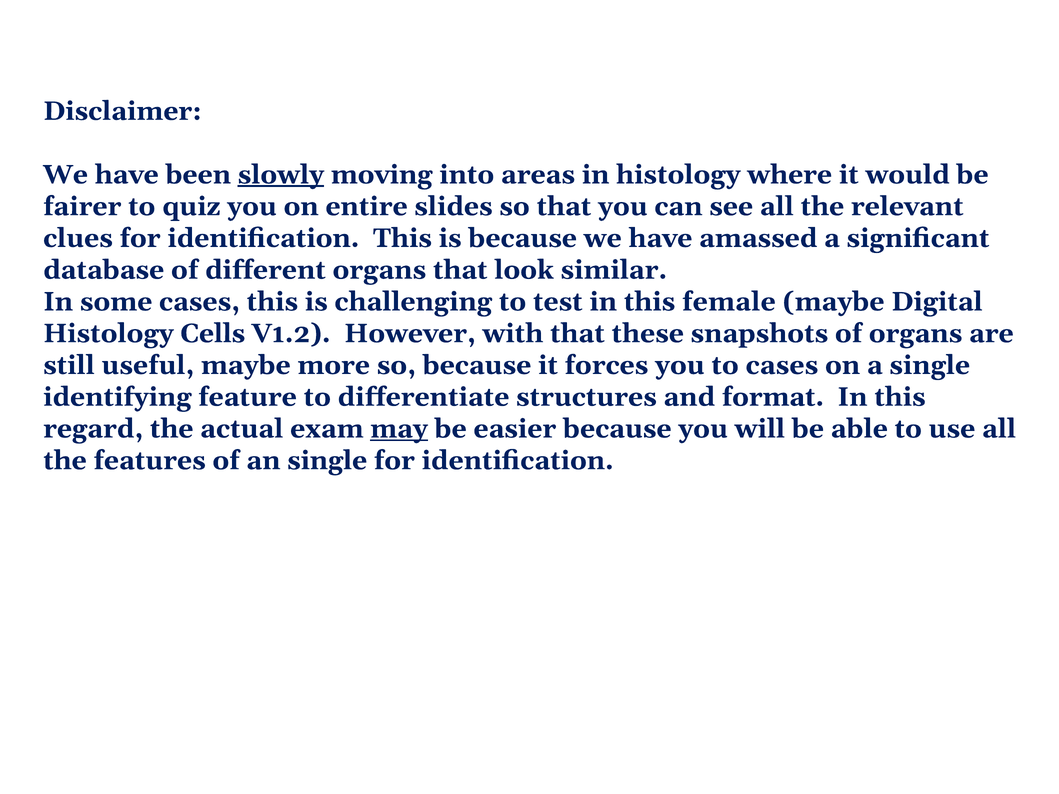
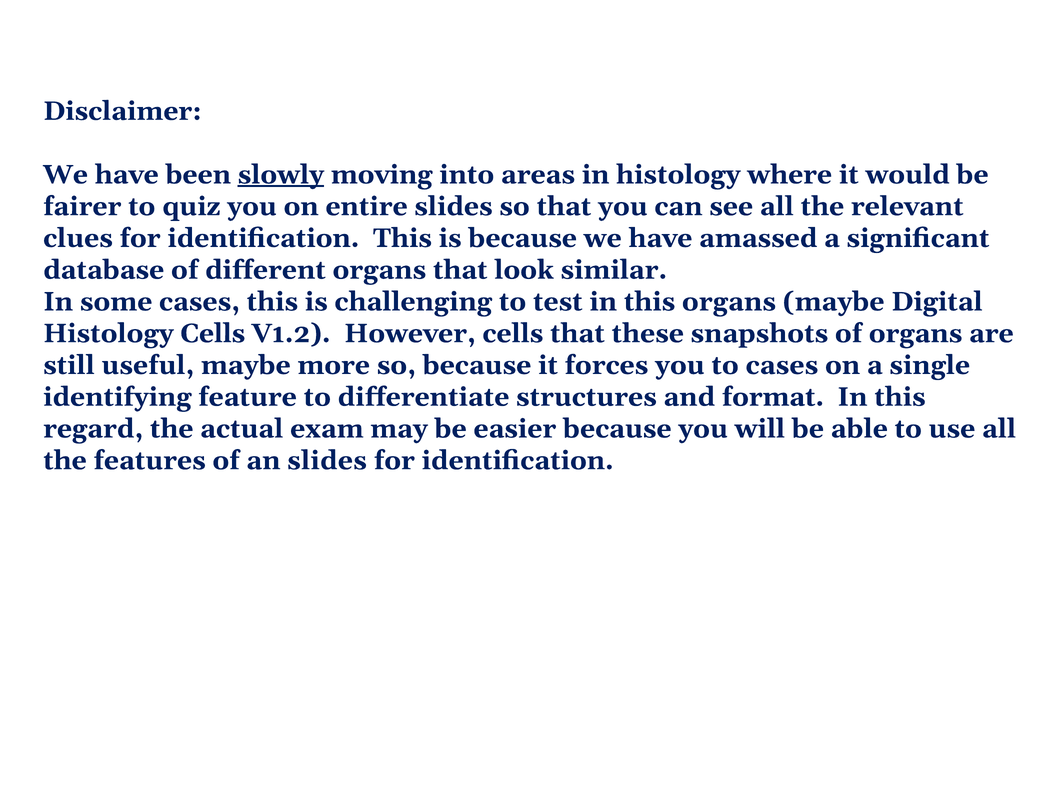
this female: female -> organs
However with: with -> cells
may underline: present -> none
an single: single -> slides
